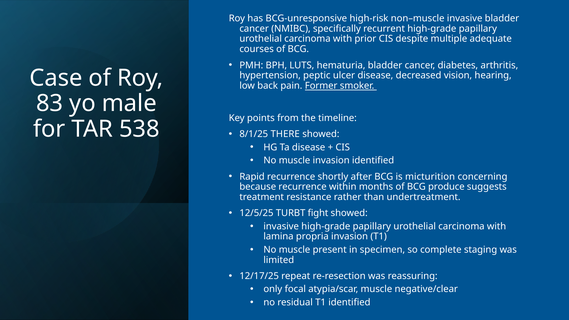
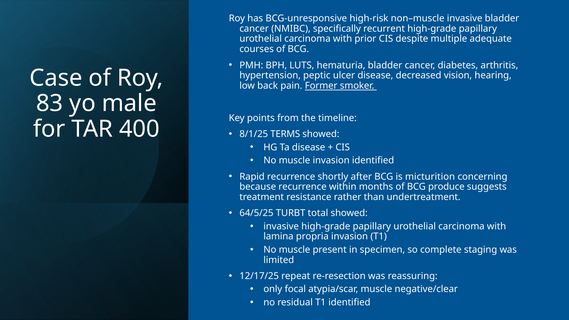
538: 538 -> 400
THERE: THERE -> TERMS
12/5/25: 12/5/25 -> 64/5/25
fight: fight -> total
